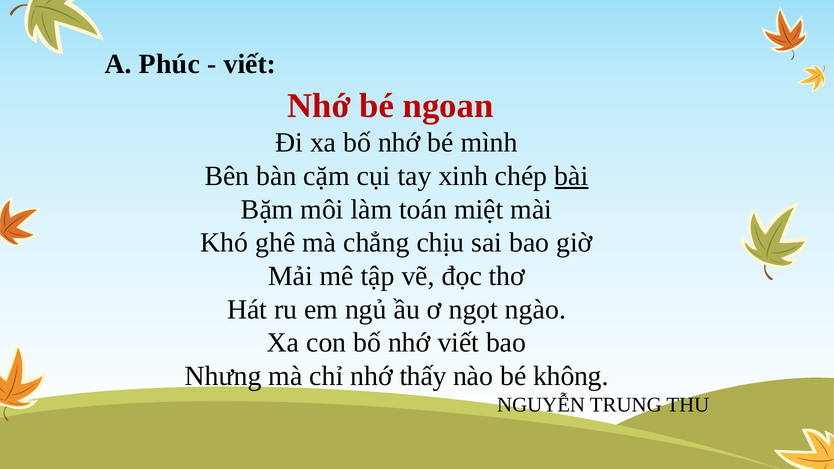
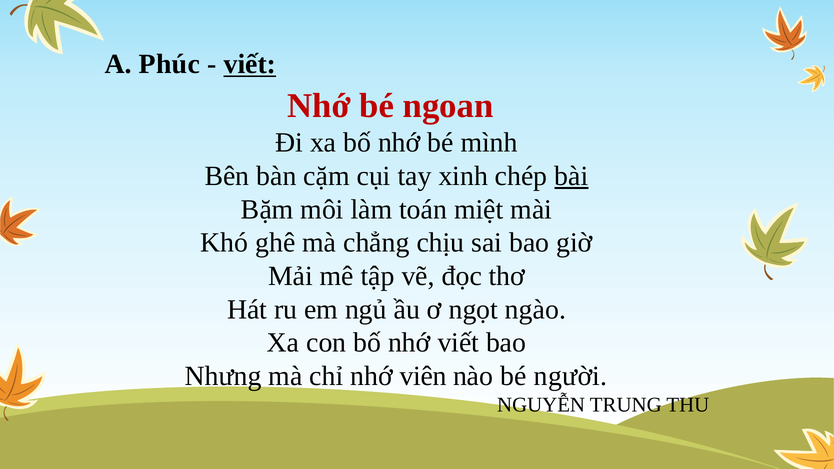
viết at (250, 64) underline: none -> present
thấy: thấy -> viên
không: không -> người
